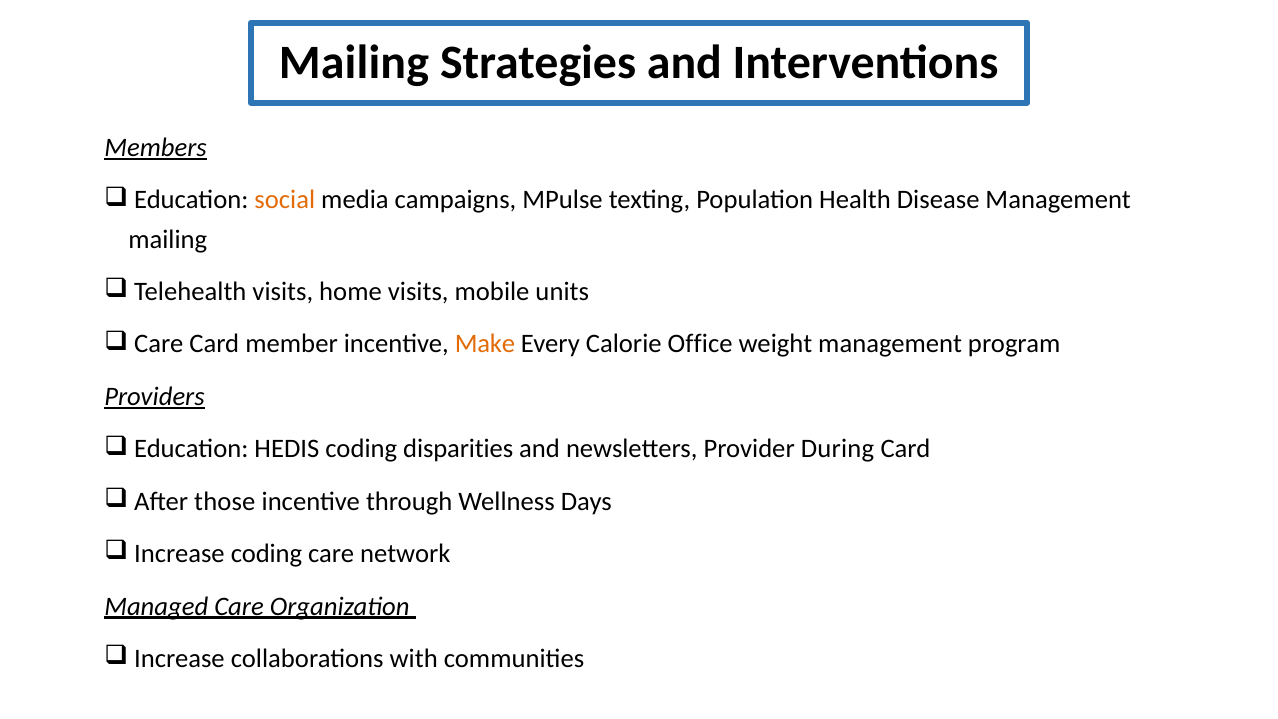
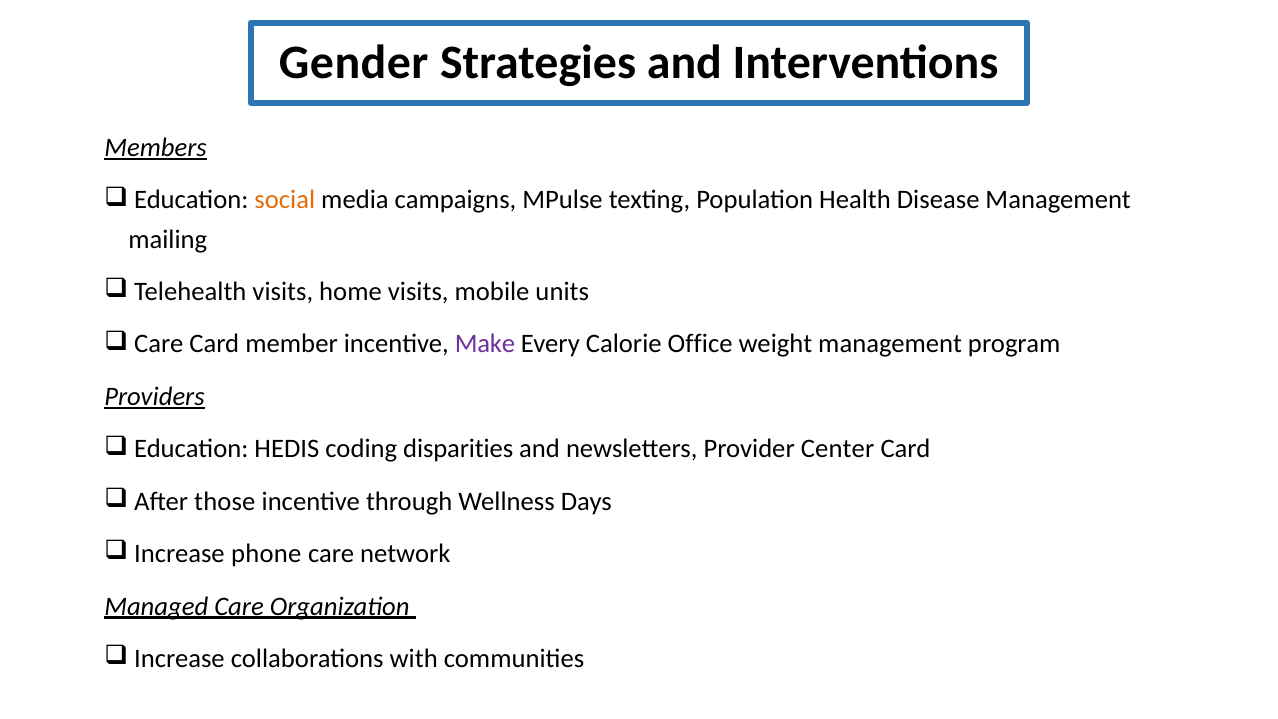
Mailing at (354, 63): Mailing -> Gender
Make colour: orange -> purple
During: During -> Center
Increase coding: coding -> phone
